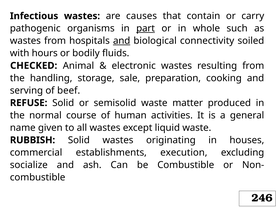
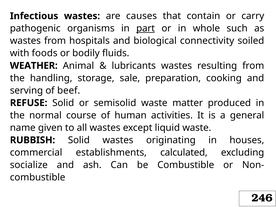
and at (122, 41) underline: present -> none
hours: hours -> foods
CHECKED: CHECKED -> WEATHER
electronic: electronic -> lubricants
execution: execution -> calculated
